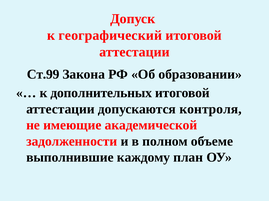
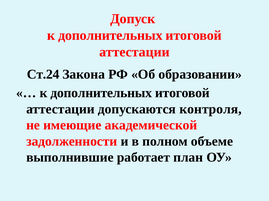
географический at (110, 35): географический -> дополнительных
Ст.99: Ст.99 -> Ст.24
каждому: каждому -> работает
